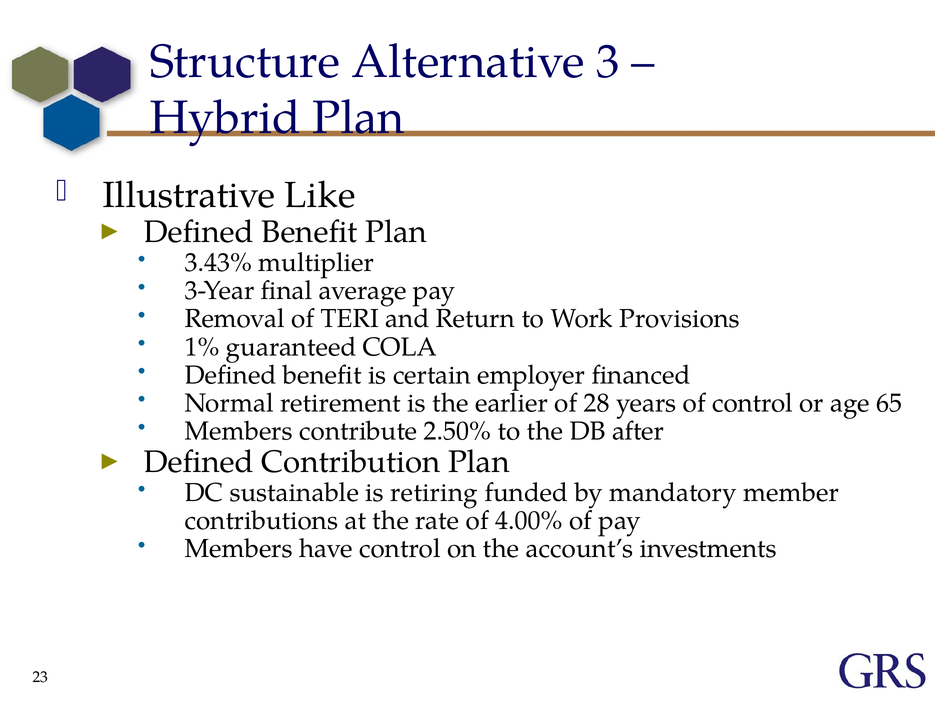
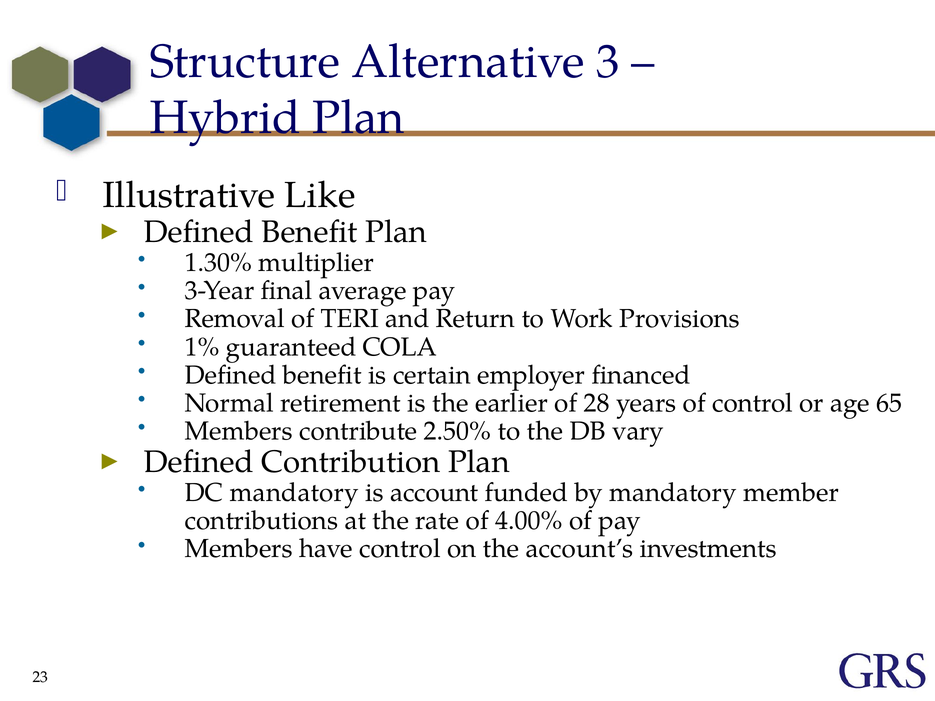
3.43%: 3.43% -> 1.30%
after: after -> vary
DC sustainable: sustainable -> mandatory
retiring: retiring -> account
